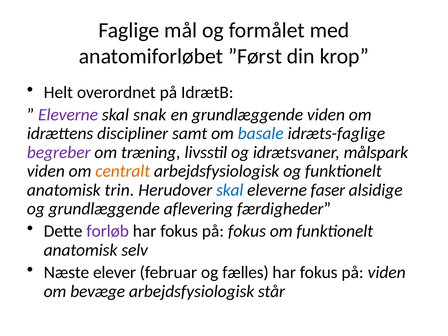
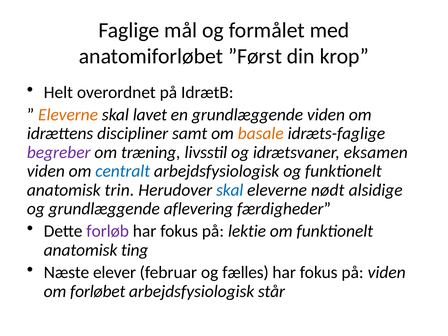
Eleverne at (68, 115) colour: purple -> orange
snak: snak -> lavet
basale colour: blue -> orange
målspark: målspark -> eksamen
centralt colour: orange -> blue
faser: faser -> nødt
på fokus: fokus -> lektie
selv: selv -> ting
bevæge: bevæge -> forløbet
